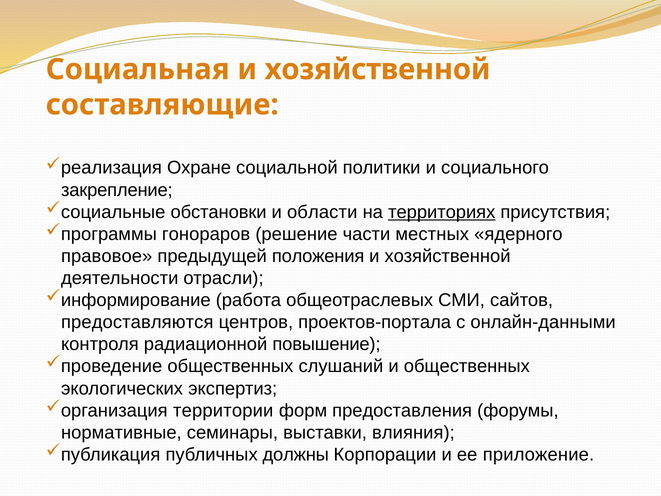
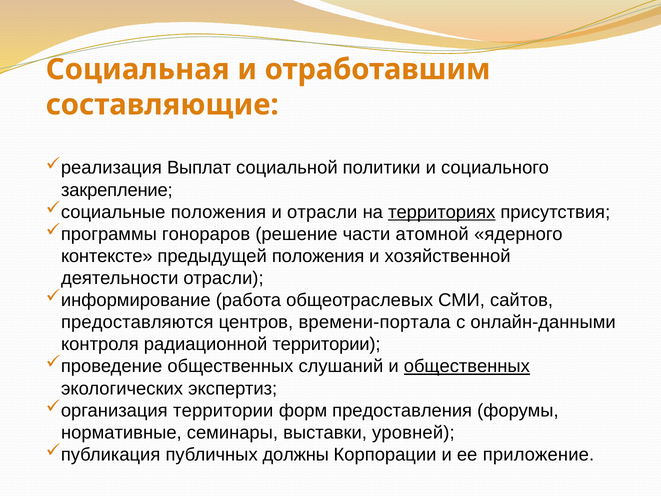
Социальная и хозяйственной: хозяйственной -> отработавшим
Охране: Охране -> Выплат
обстановки at (219, 212): обстановки -> положения
и области: области -> отрасли
местных: местных -> атомной
правовое: правовое -> контексте
проектов-портала: проектов-портала -> времени-портала
радиационной повышение: повышение -> территории
общественных at (467, 366) underline: none -> present
влияния: влияния -> уровней
